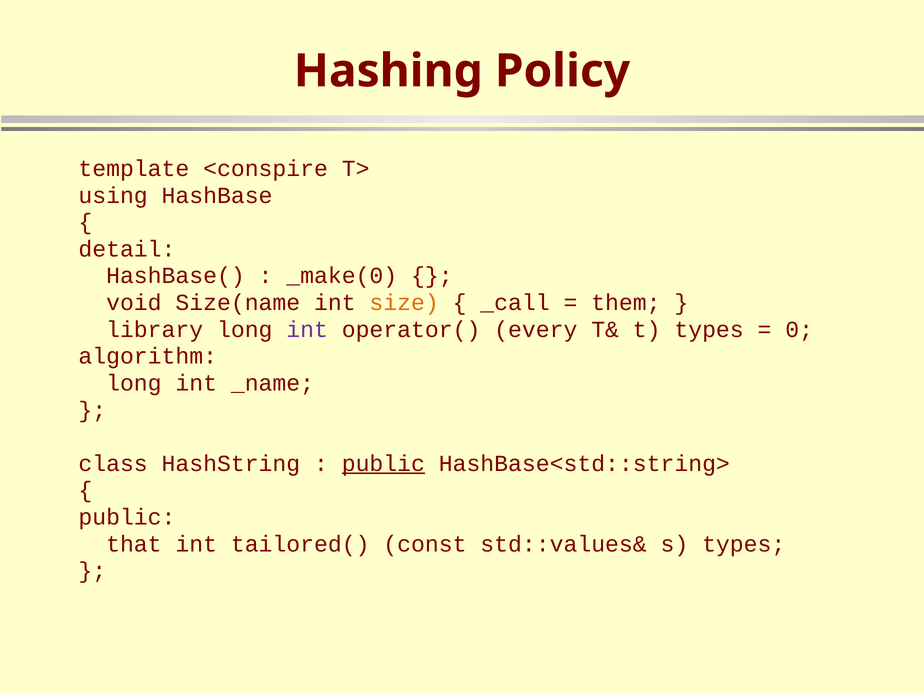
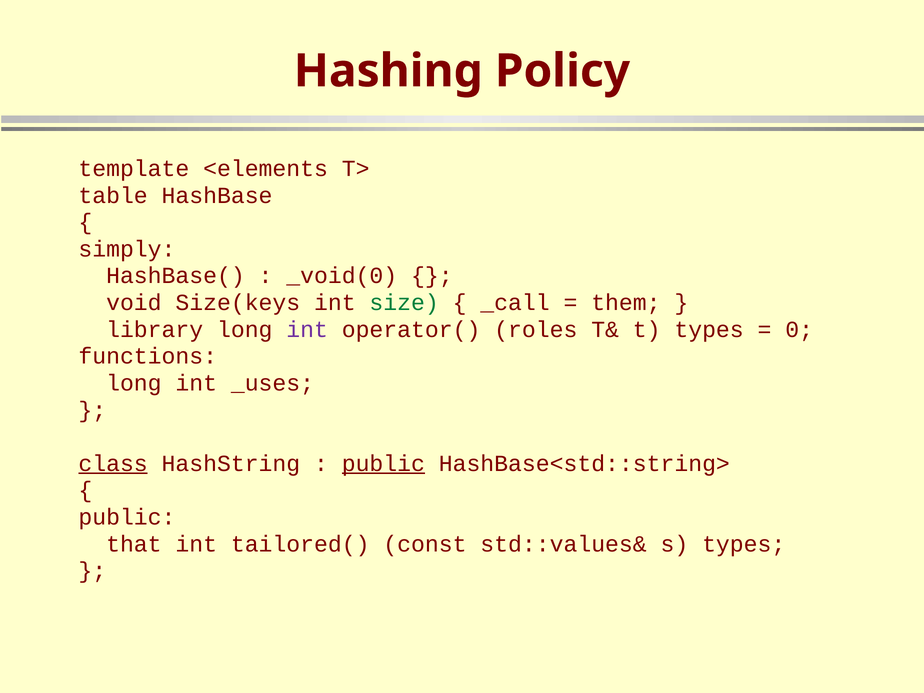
<conspire: <conspire -> <elements
using: using -> table
detail: detail -> simply
_make(0: _make(0 -> _void(0
Size(name: Size(name -> Size(keys
size colour: orange -> green
every: every -> roles
algorithm: algorithm -> functions
_name: _name -> _uses
class underline: none -> present
